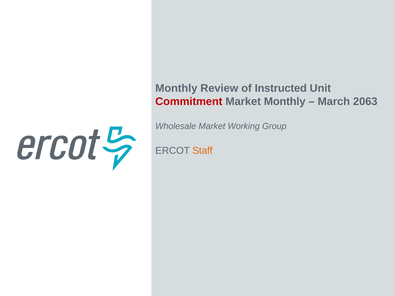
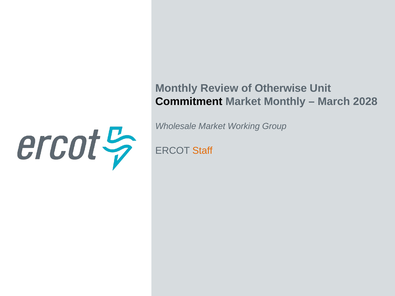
Instructed: Instructed -> Otherwise
Commitment colour: red -> black
2063: 2063 -> 2028
